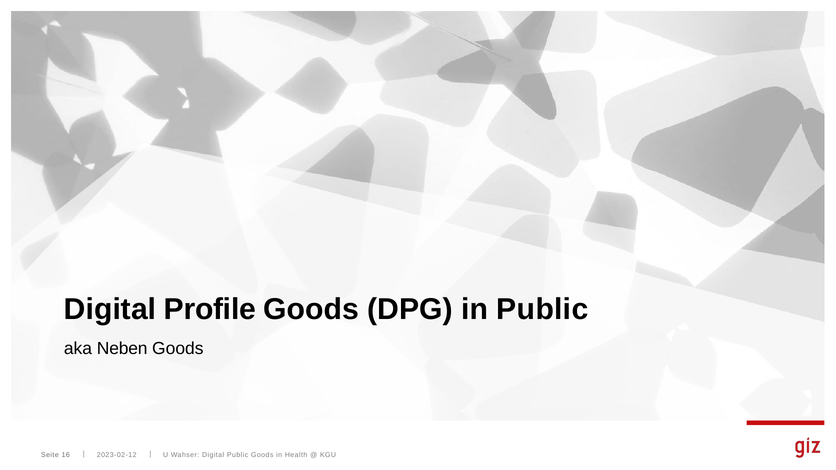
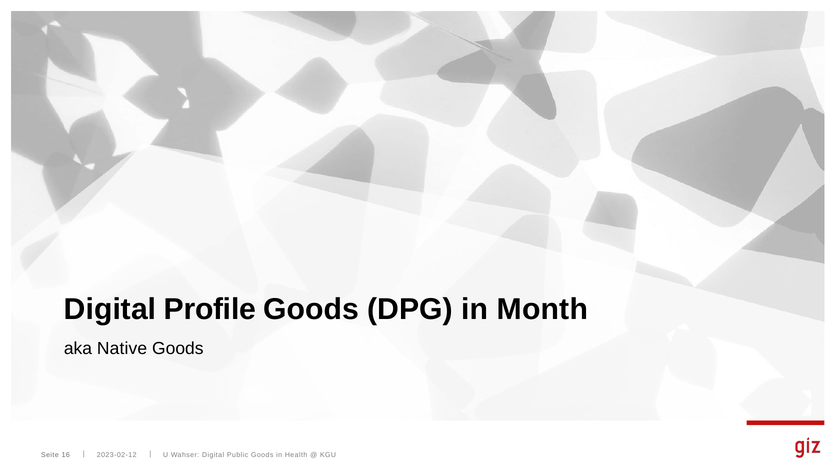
in Public: Public -> Month
Neben: Neben -> Native
